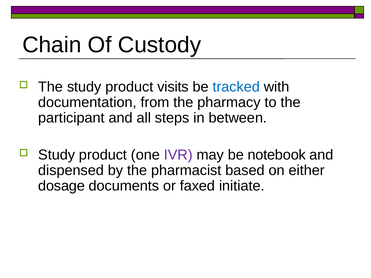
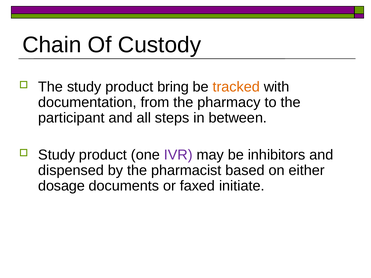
visits: visits -> bring
tracked colour: blue -> orange
notebook: notebook -> inhibitors
